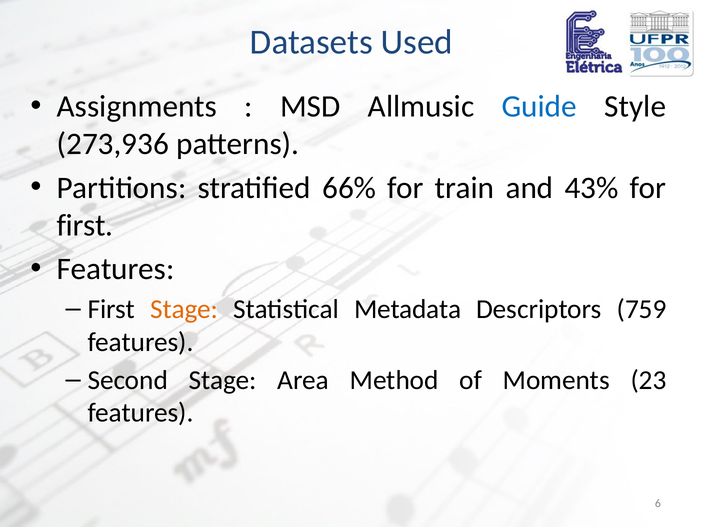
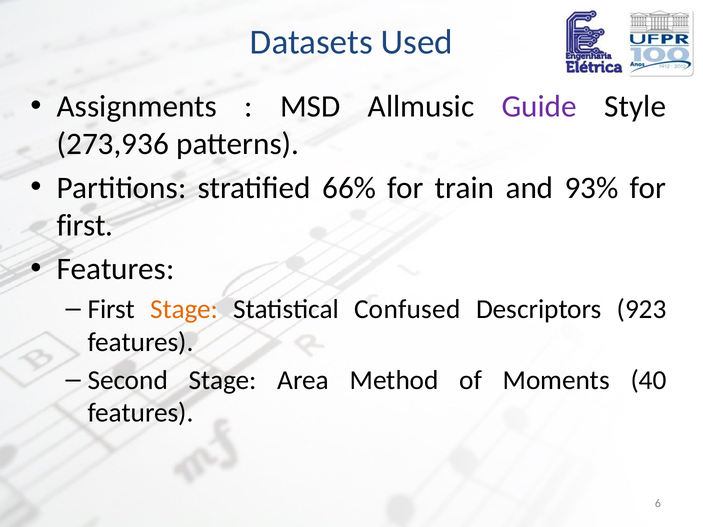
Guide colour: blue -> purple
43%: 43% -> 93%
Metadata: Metadata -> Confused
759: 759 -> 923
23: 23 -> 40
